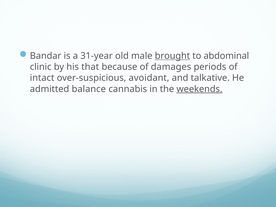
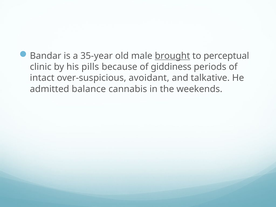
31-year: 31-year -> 35-year
abdominal: abdominal -> perceptual
that: that -> pills
damages: damages -> giddiness
weekends underline: present -> none
